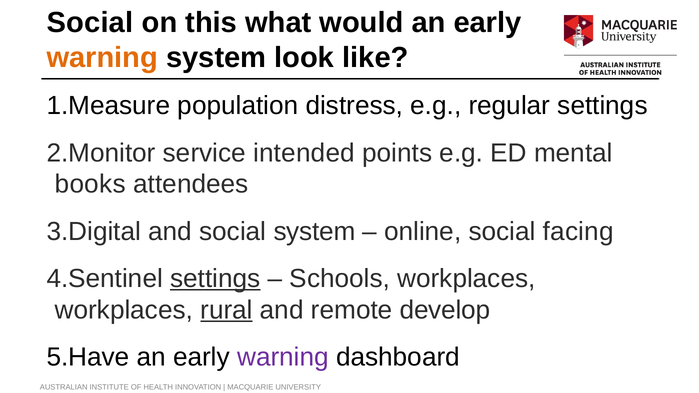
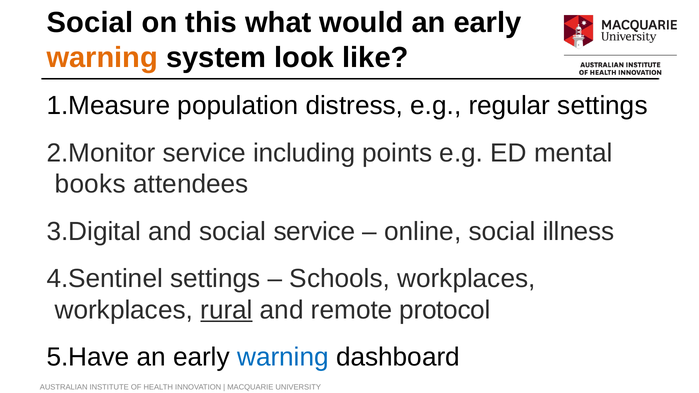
intended: intended -> including
social system: system -> service
facing: facing -> illness
settings at (215, 279) underline: present -> none
develop: develop -> protocol
warning at (283, 357) colour: purple -> blue
